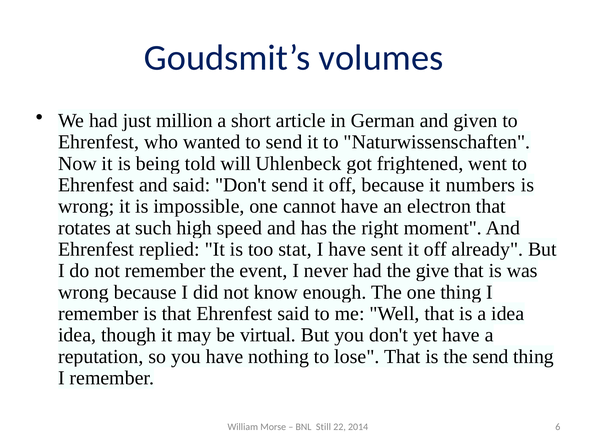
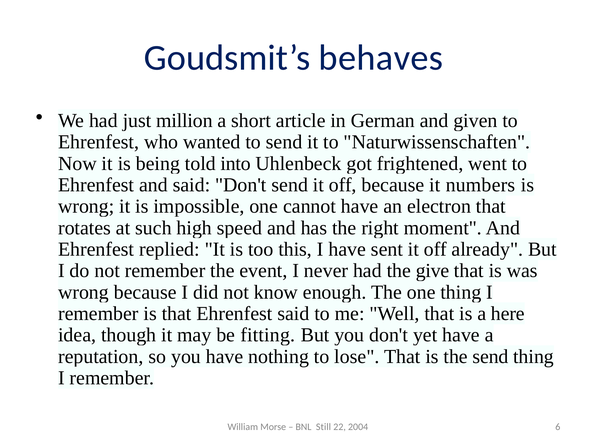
volumes: volumes -> behaves
will: will -> into
stat: stat -> this
a idea: idea -> here
virtual: virtual -> fitting
2014: 2014 -> 2004
